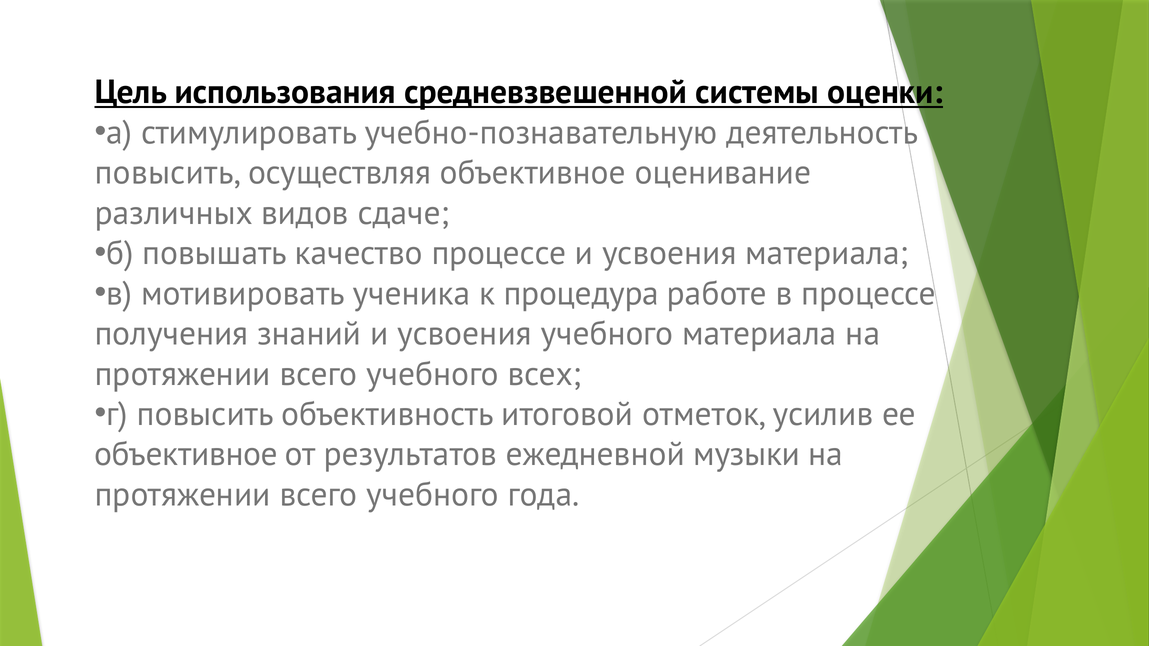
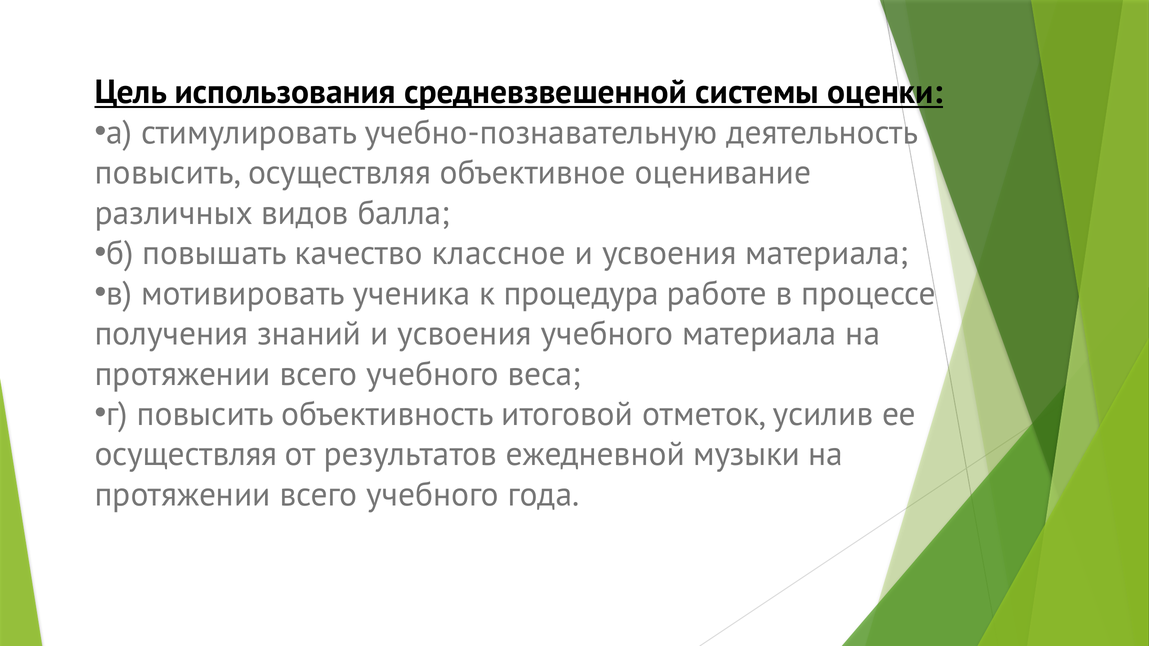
сдаче: сдаче -> балла
качество процессе: процессе -> классное
всех: всех -> веса
объективное at (186, 455): объективное -> осуществляя
